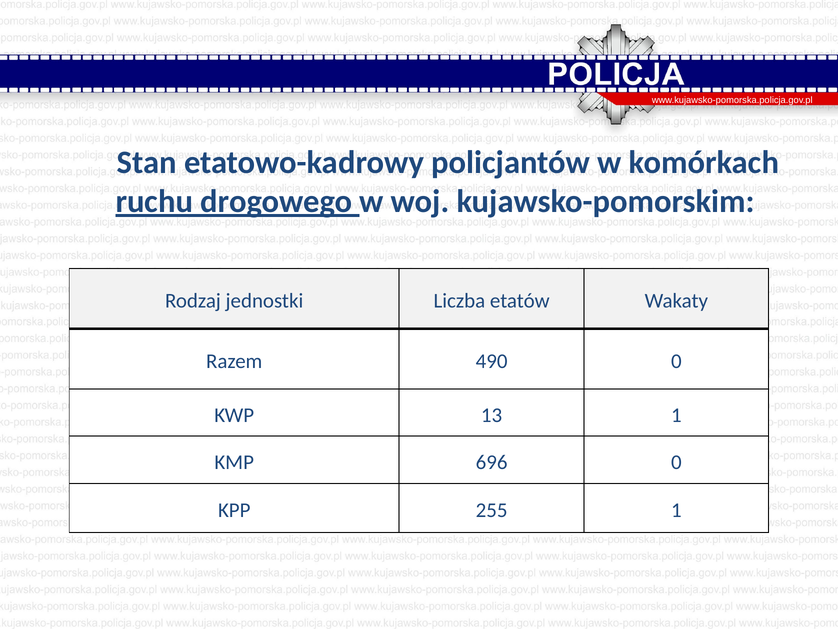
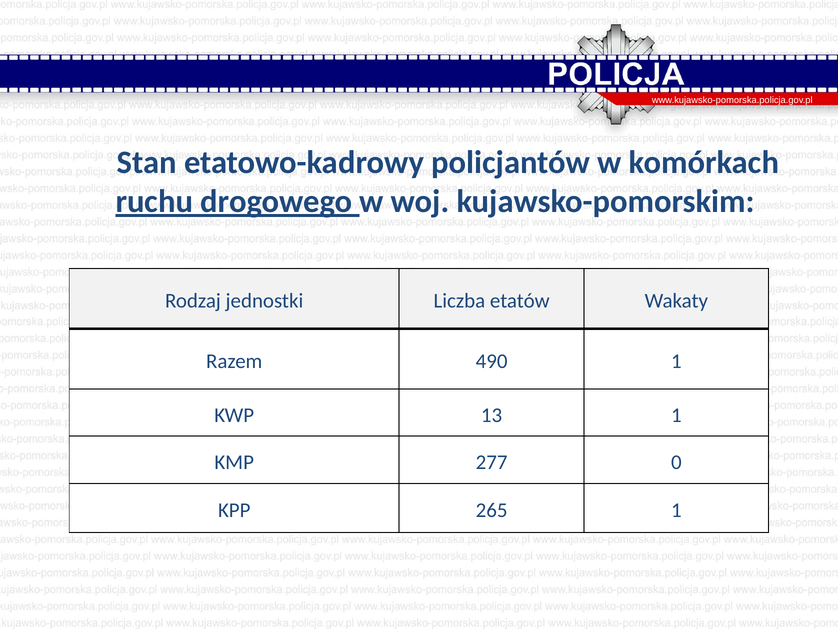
490 0: 0 -> 1
696: 696 -> 277
255: 255 -> 265
